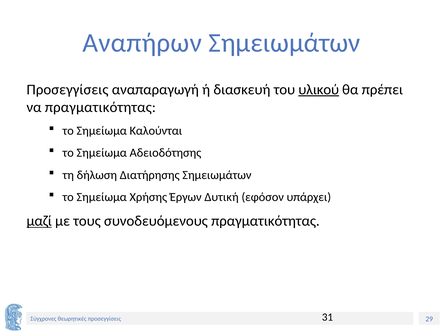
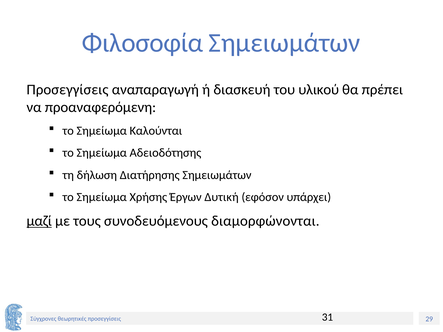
Αναπήρων: Αναπήρων -> Φιλοσοφία
υλικού underline: present -> none
να πραγματικότητας: πραγματικότητας -> προαναφερόμενη
συνοδευόμενους πραγματικότητας: πραγματικότητας -> διαμορφώνονται
